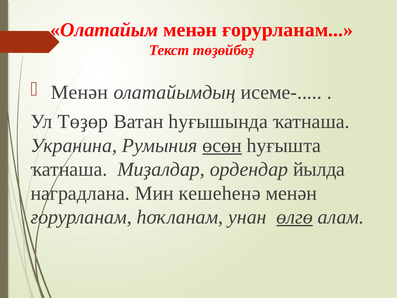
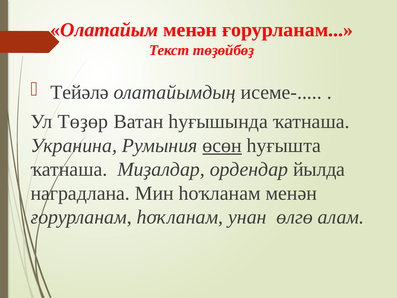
Менән at (79, 92): Менән -> Тейәлә
Мин кешеһенә: кешеһенә -> һоҡланам
өлгө underline: present -> none
